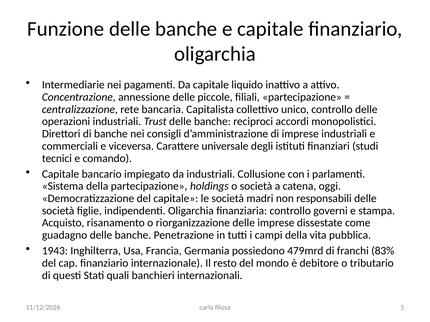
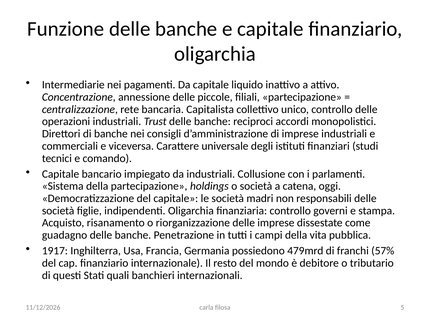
1943: 1943 -> 1917
83%: 83% -> 57%
